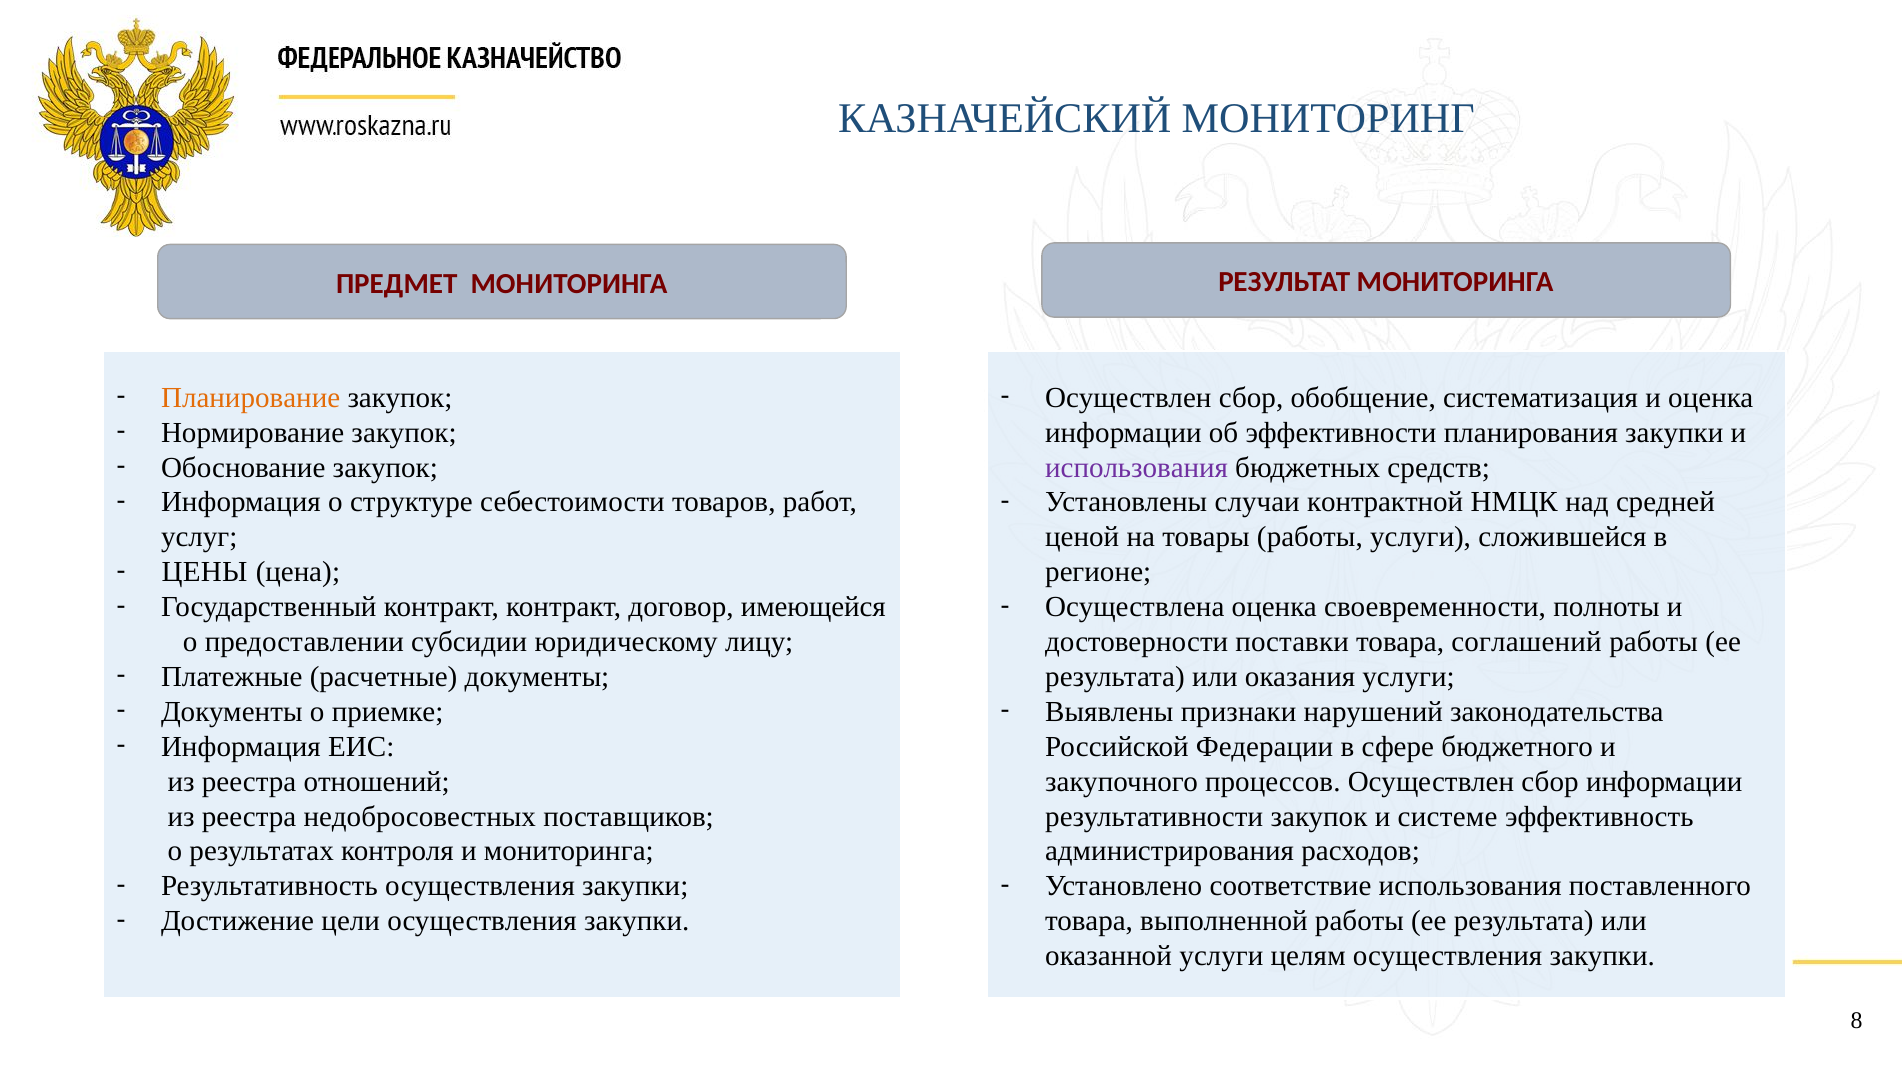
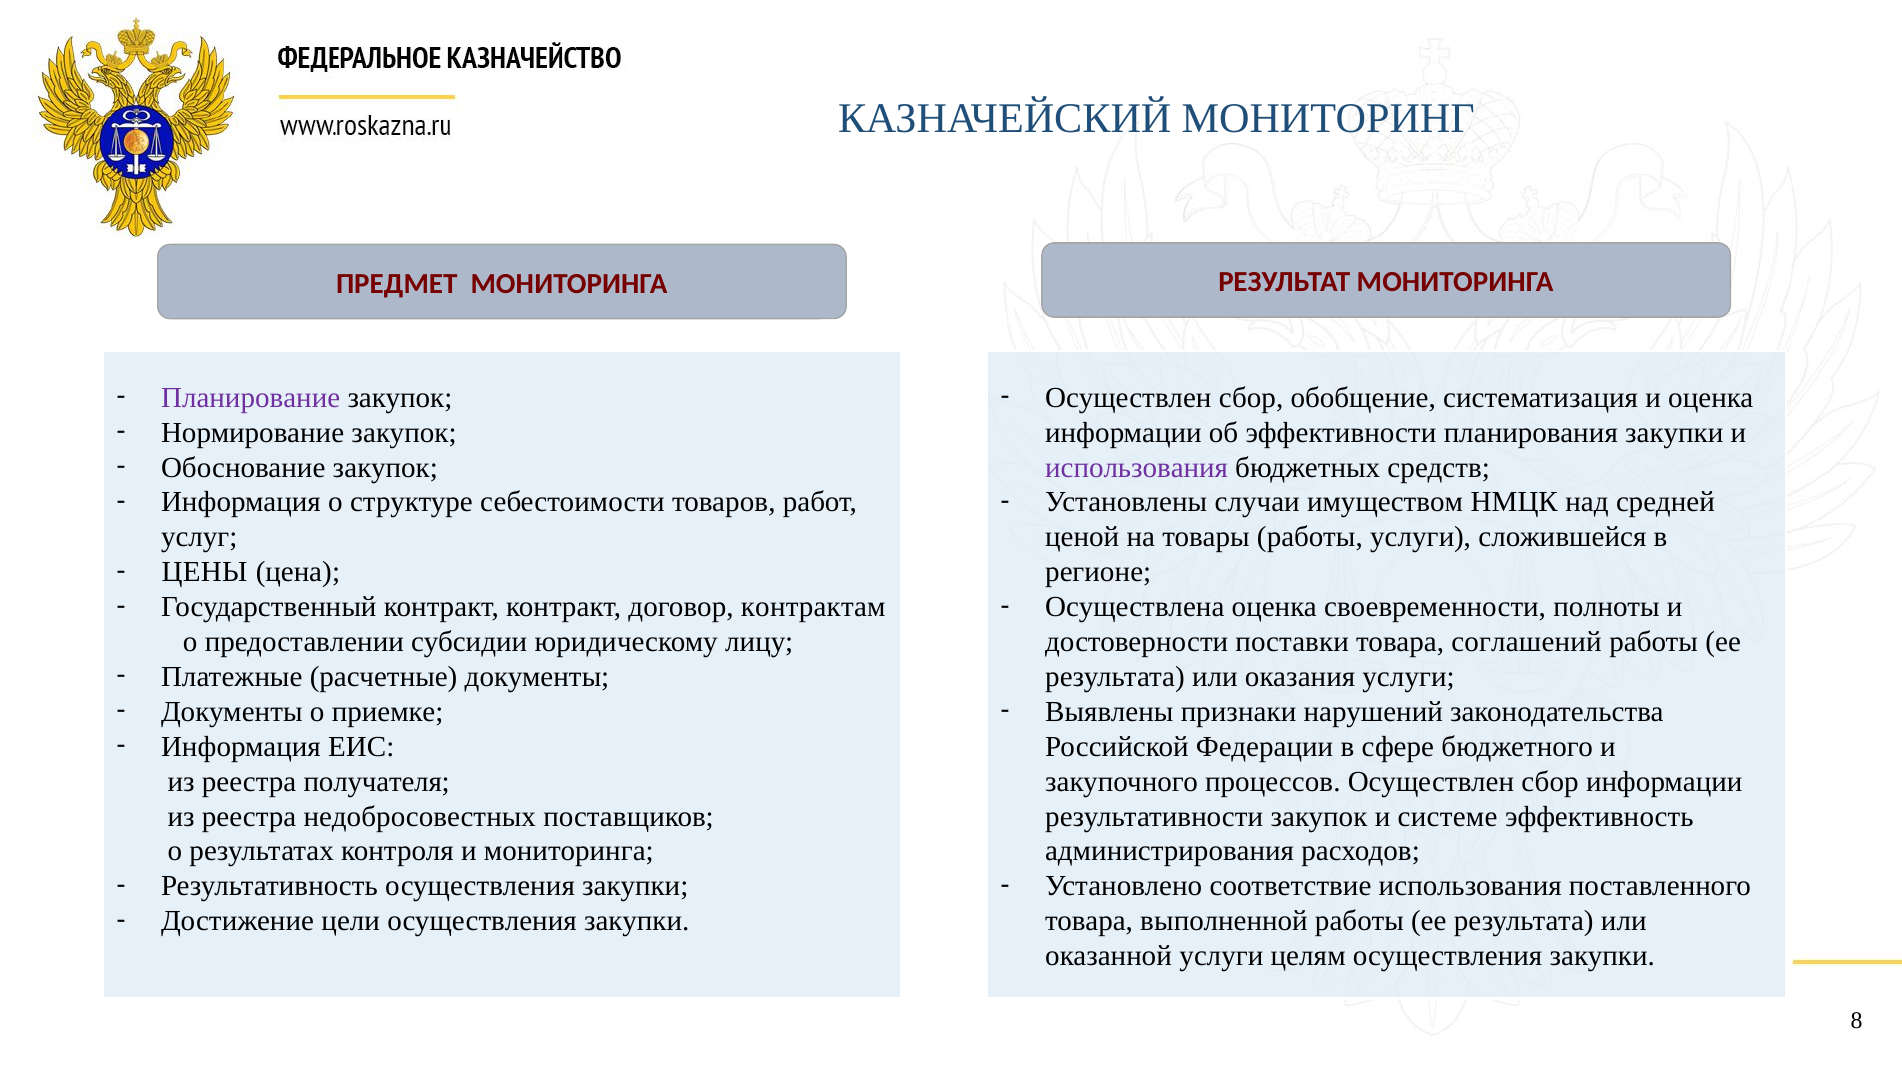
Планирование colour: orange -> purple
контрактной: контрактной -> имуществом
имеющейся: имеющейся -> контрактам
отношений: отношений -> получателя
